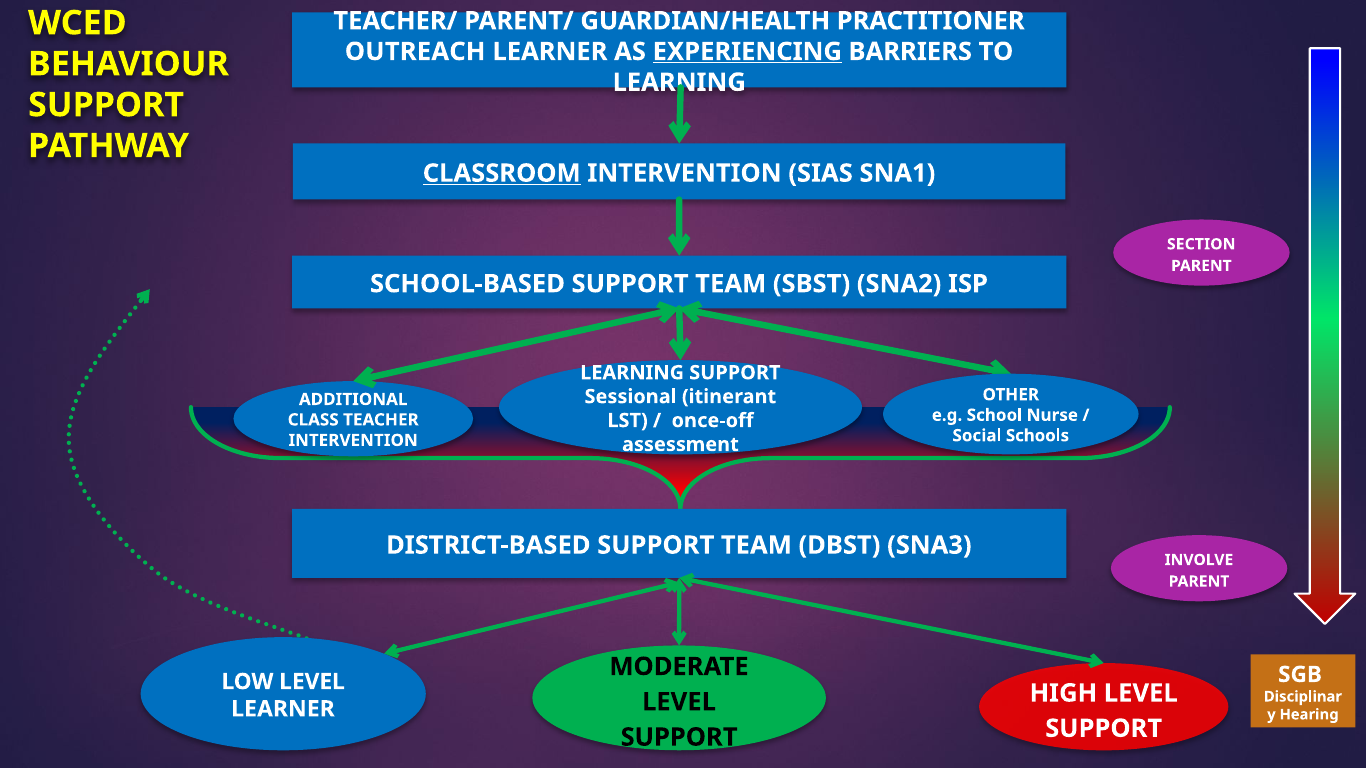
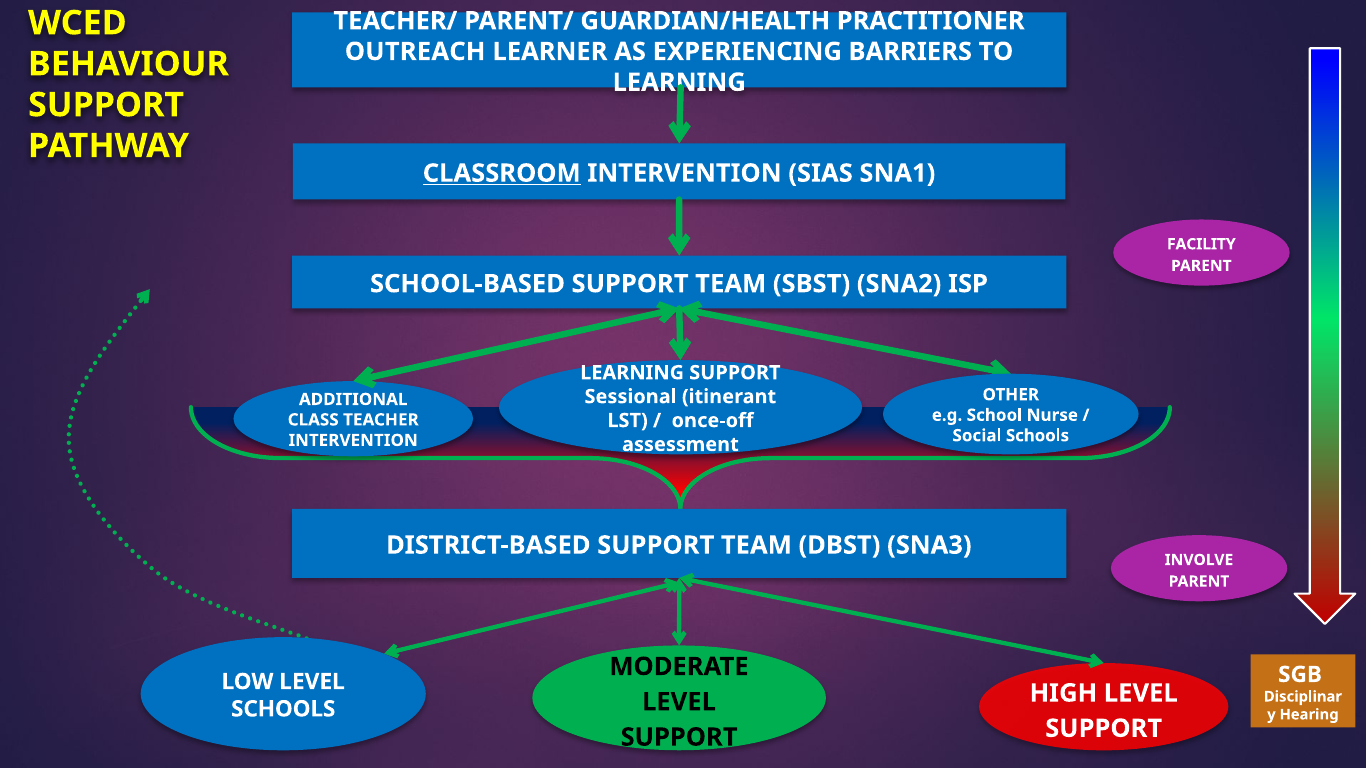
EXPERIENCING underline: present -> none
SECTION: SECTION -> FACILITY
LEARNER at (283, 709): LEARNER -> SCHOOLS
